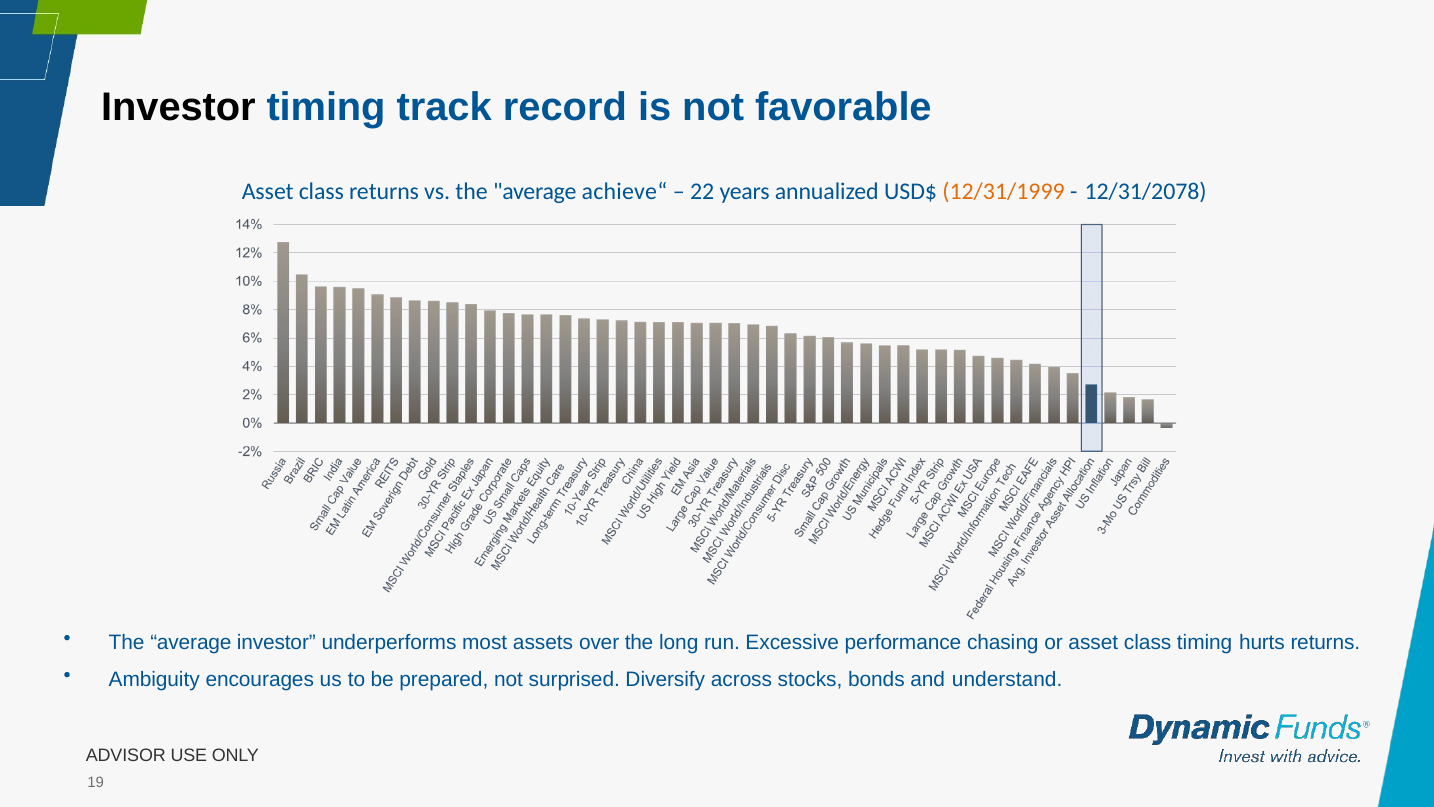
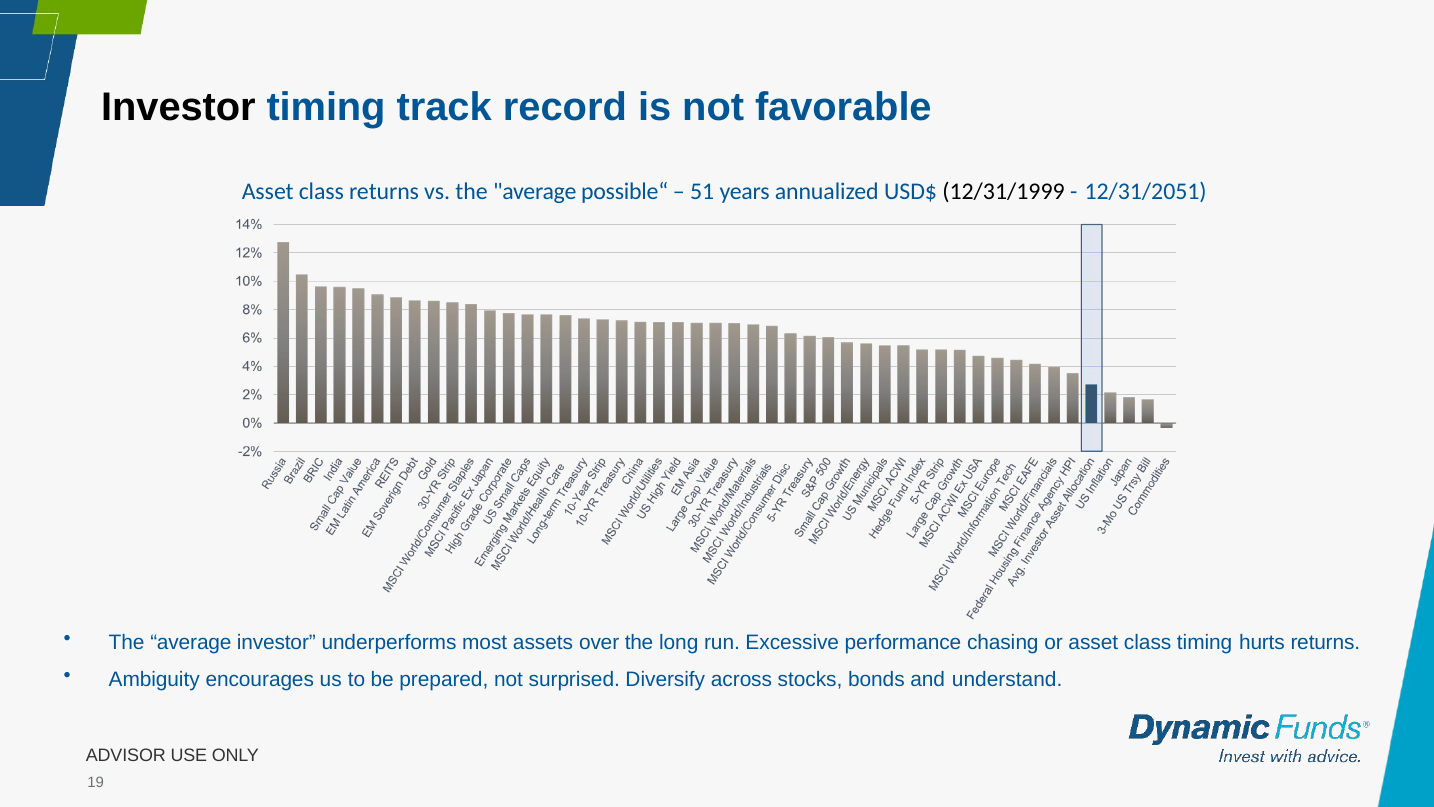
achieve“: achieve“ -> possible“
22: 22 -> 51
12/31/1999 colour: orange -> black
12/31/2078: 12/31/2078 -> 12/31/2051
